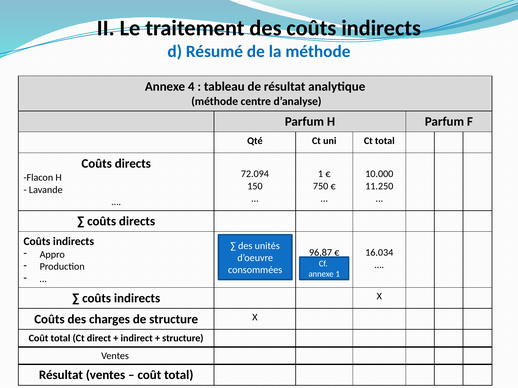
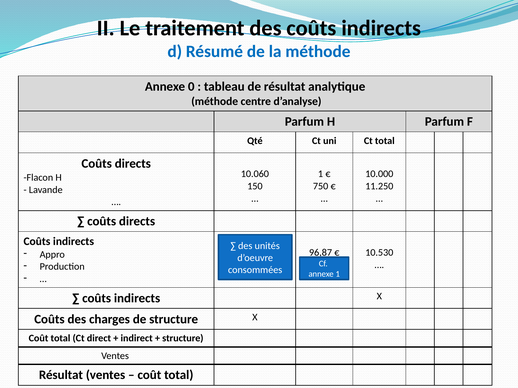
4: 4 -> 0
72.094: 72.094 -> 10.060
16.034: 16.034 -> 10.530
